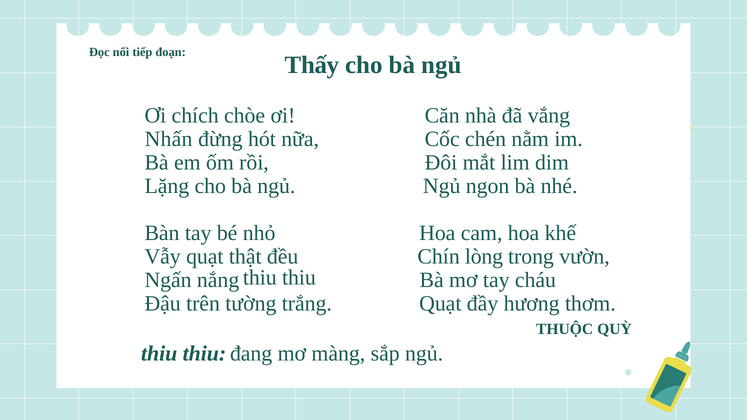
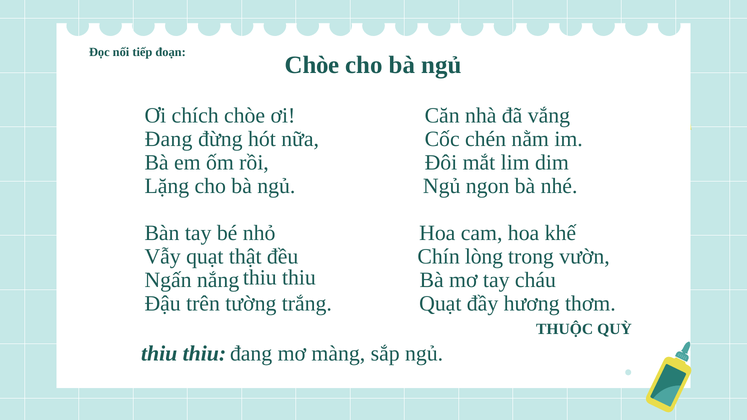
Thấy at (312, 65): Thấy -> Chòe
Nhấn at (169, 139): Nhấn -> Đang
